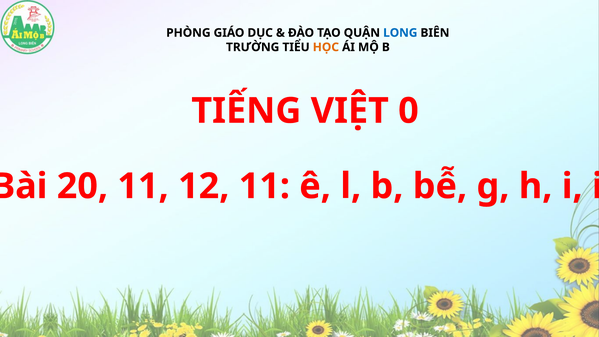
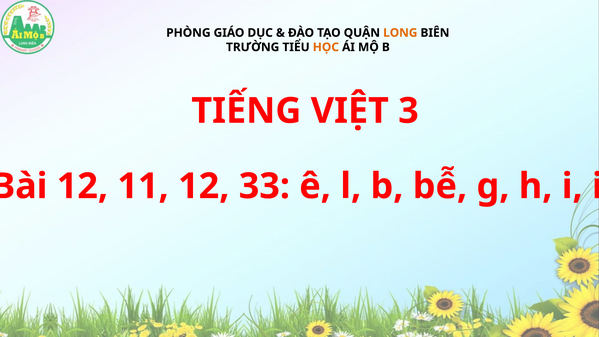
LONG colour: blue -> orange
0: 0 -> 3
20 at (82, 186): 20 -> 12
12 11: 11 -> 33
